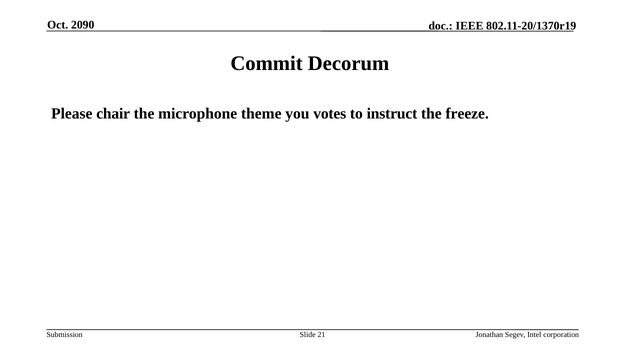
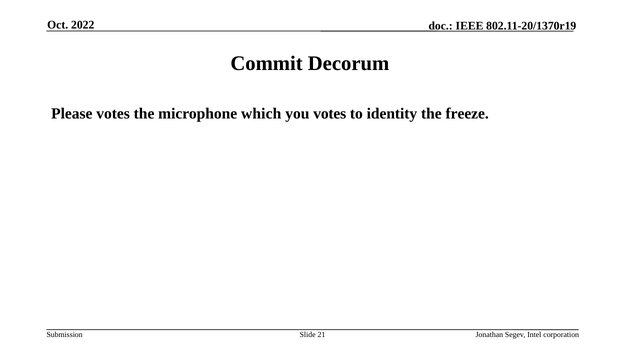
2090: 2090 -> 2022
Please chair: chair -> votes
theme: theme -> which
instruct: instruct -> identity
